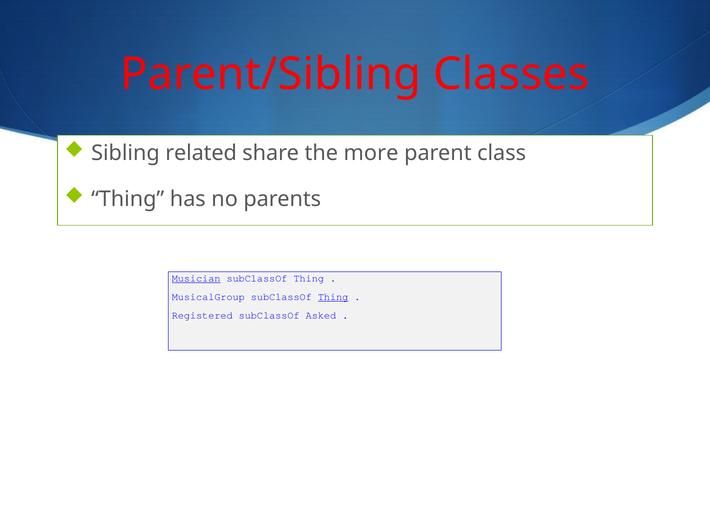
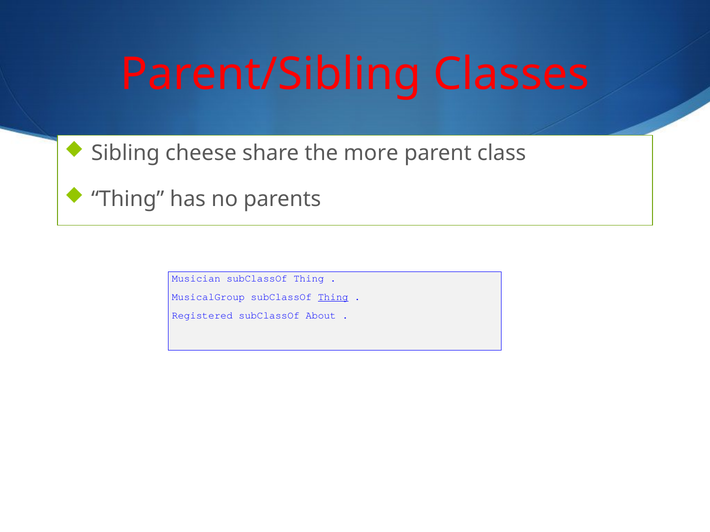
related: related -> cheese
Musician underline: present -> none
Asked: Asked -> About
